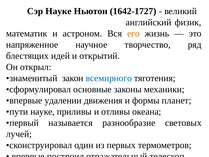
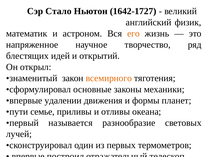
Сэр Науке: Науке -> Стало
всемирного colour: blue -> orange
пути науке: науке -> семье
